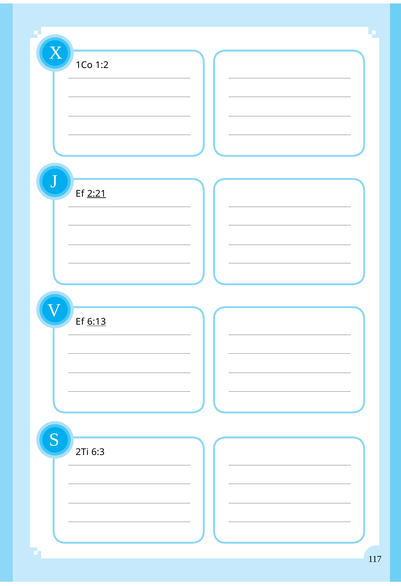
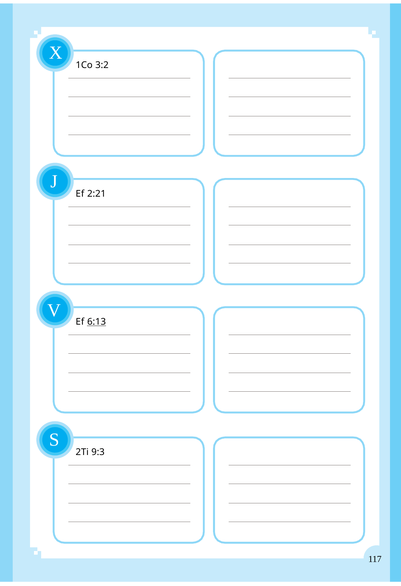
1:2: 1:2 -> 3:2
2:21 underline: present -> none
6:3: 6:3 -> 9:3
